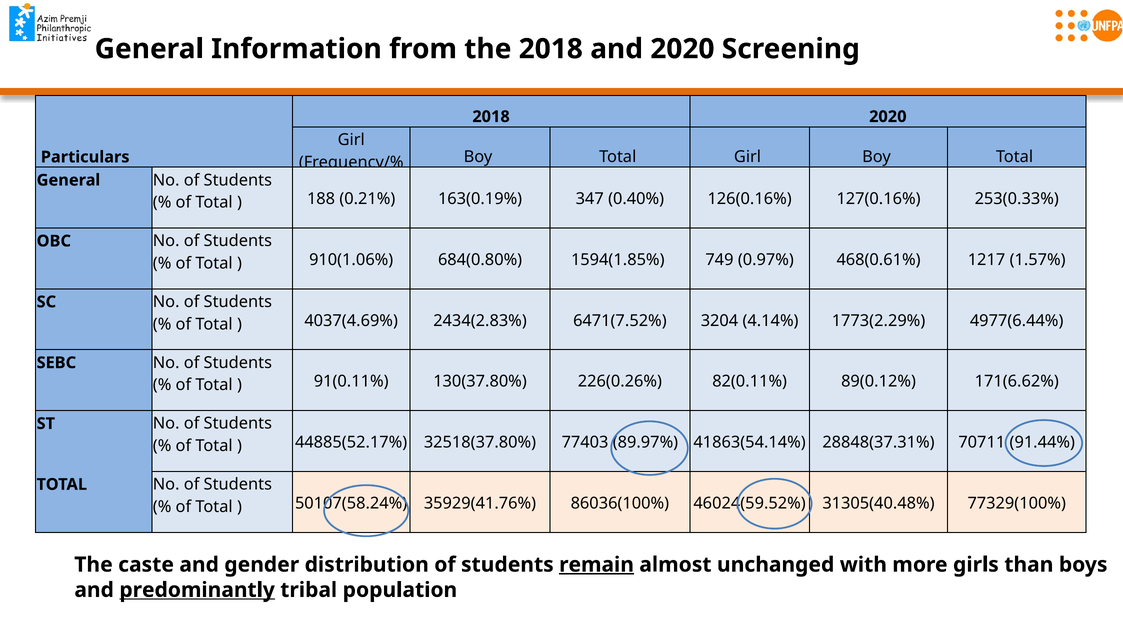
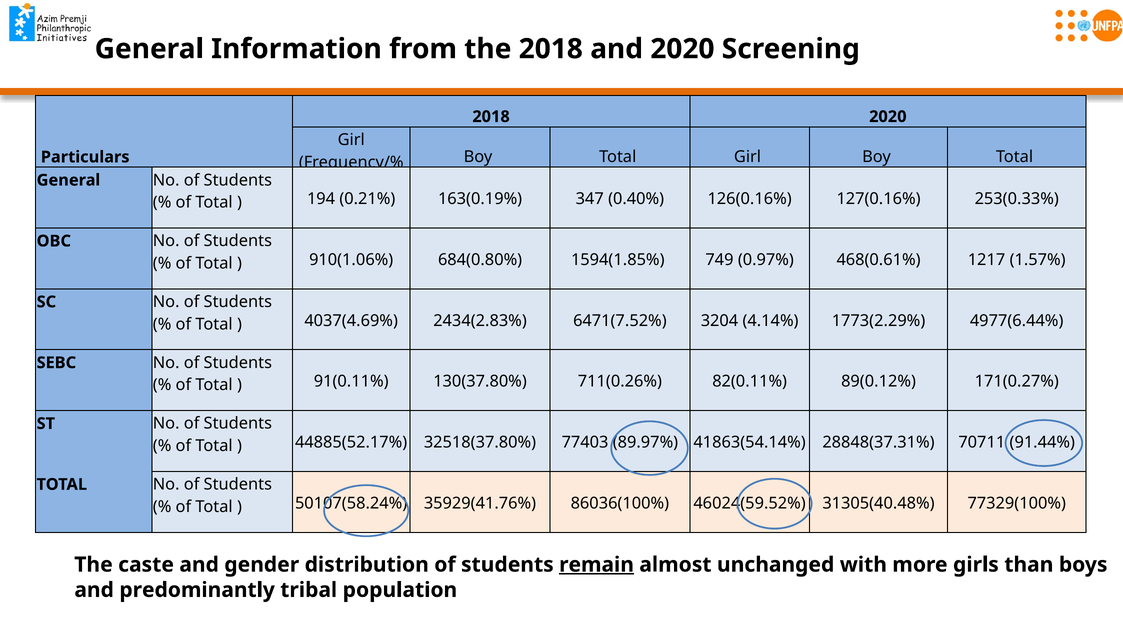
188: 188 -> 194
226(0.26%: 226(0.26% -> 711(0.26%
171(6.62%: 171(6.62% -> 171(0.27%
predominantly underline: present -> none
